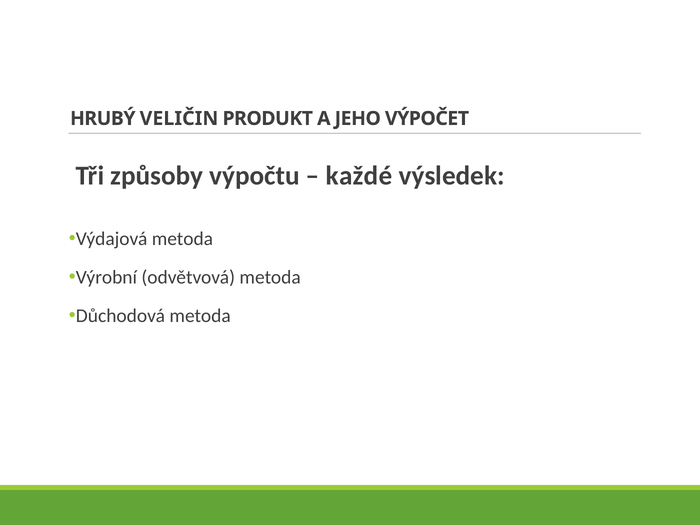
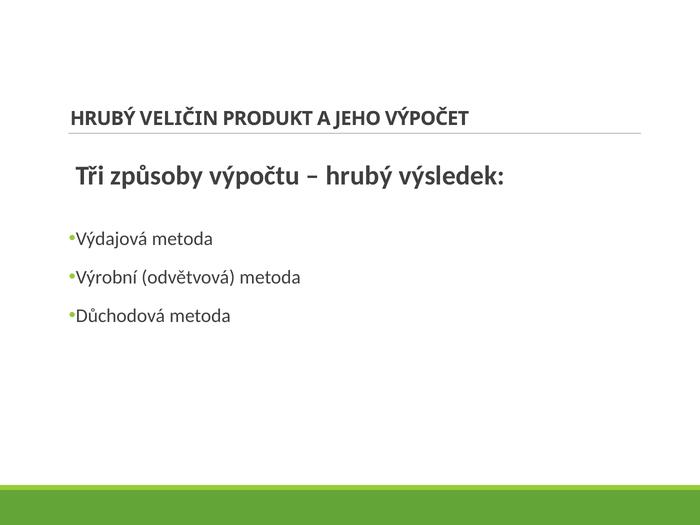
každé at (359, 176): každé -> hrubý
